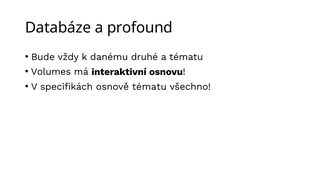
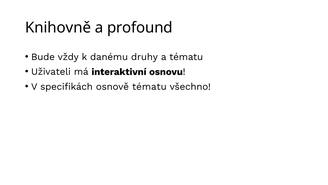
Databáze: Databáze -> Knihovně
druhé: druhé -> druhy
Volumes: Volumes -> Uživateli
